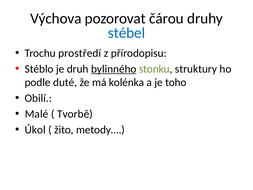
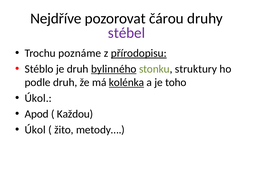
Výchova: Výchova -> Nejdříve
stébel colour: blue -> purple
prostředí: prostředí -> poznáme
přírodopisu underline: none -> present
podle duté: duté -> druh
kolénka underline: none -> present
Obilí at (38, 98): Obilí -> Úkol
Malé: Malé -> Apod
Tvorbě: Tvorbě -> Každou
